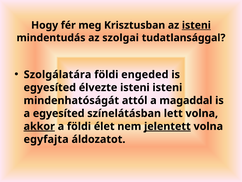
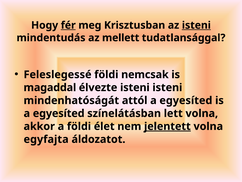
fér underline: none -> present
szolgai: szolgai -> mellett
Szolgálatára: Szolgálatára -> Feleslegessé
engeded: engeded -> nemcsak
egyesíted at (50, 87): egyesíted -> magaddal
magaddal at (186, 100): magaddal -> egyesíted
akkor underline: present -> none
